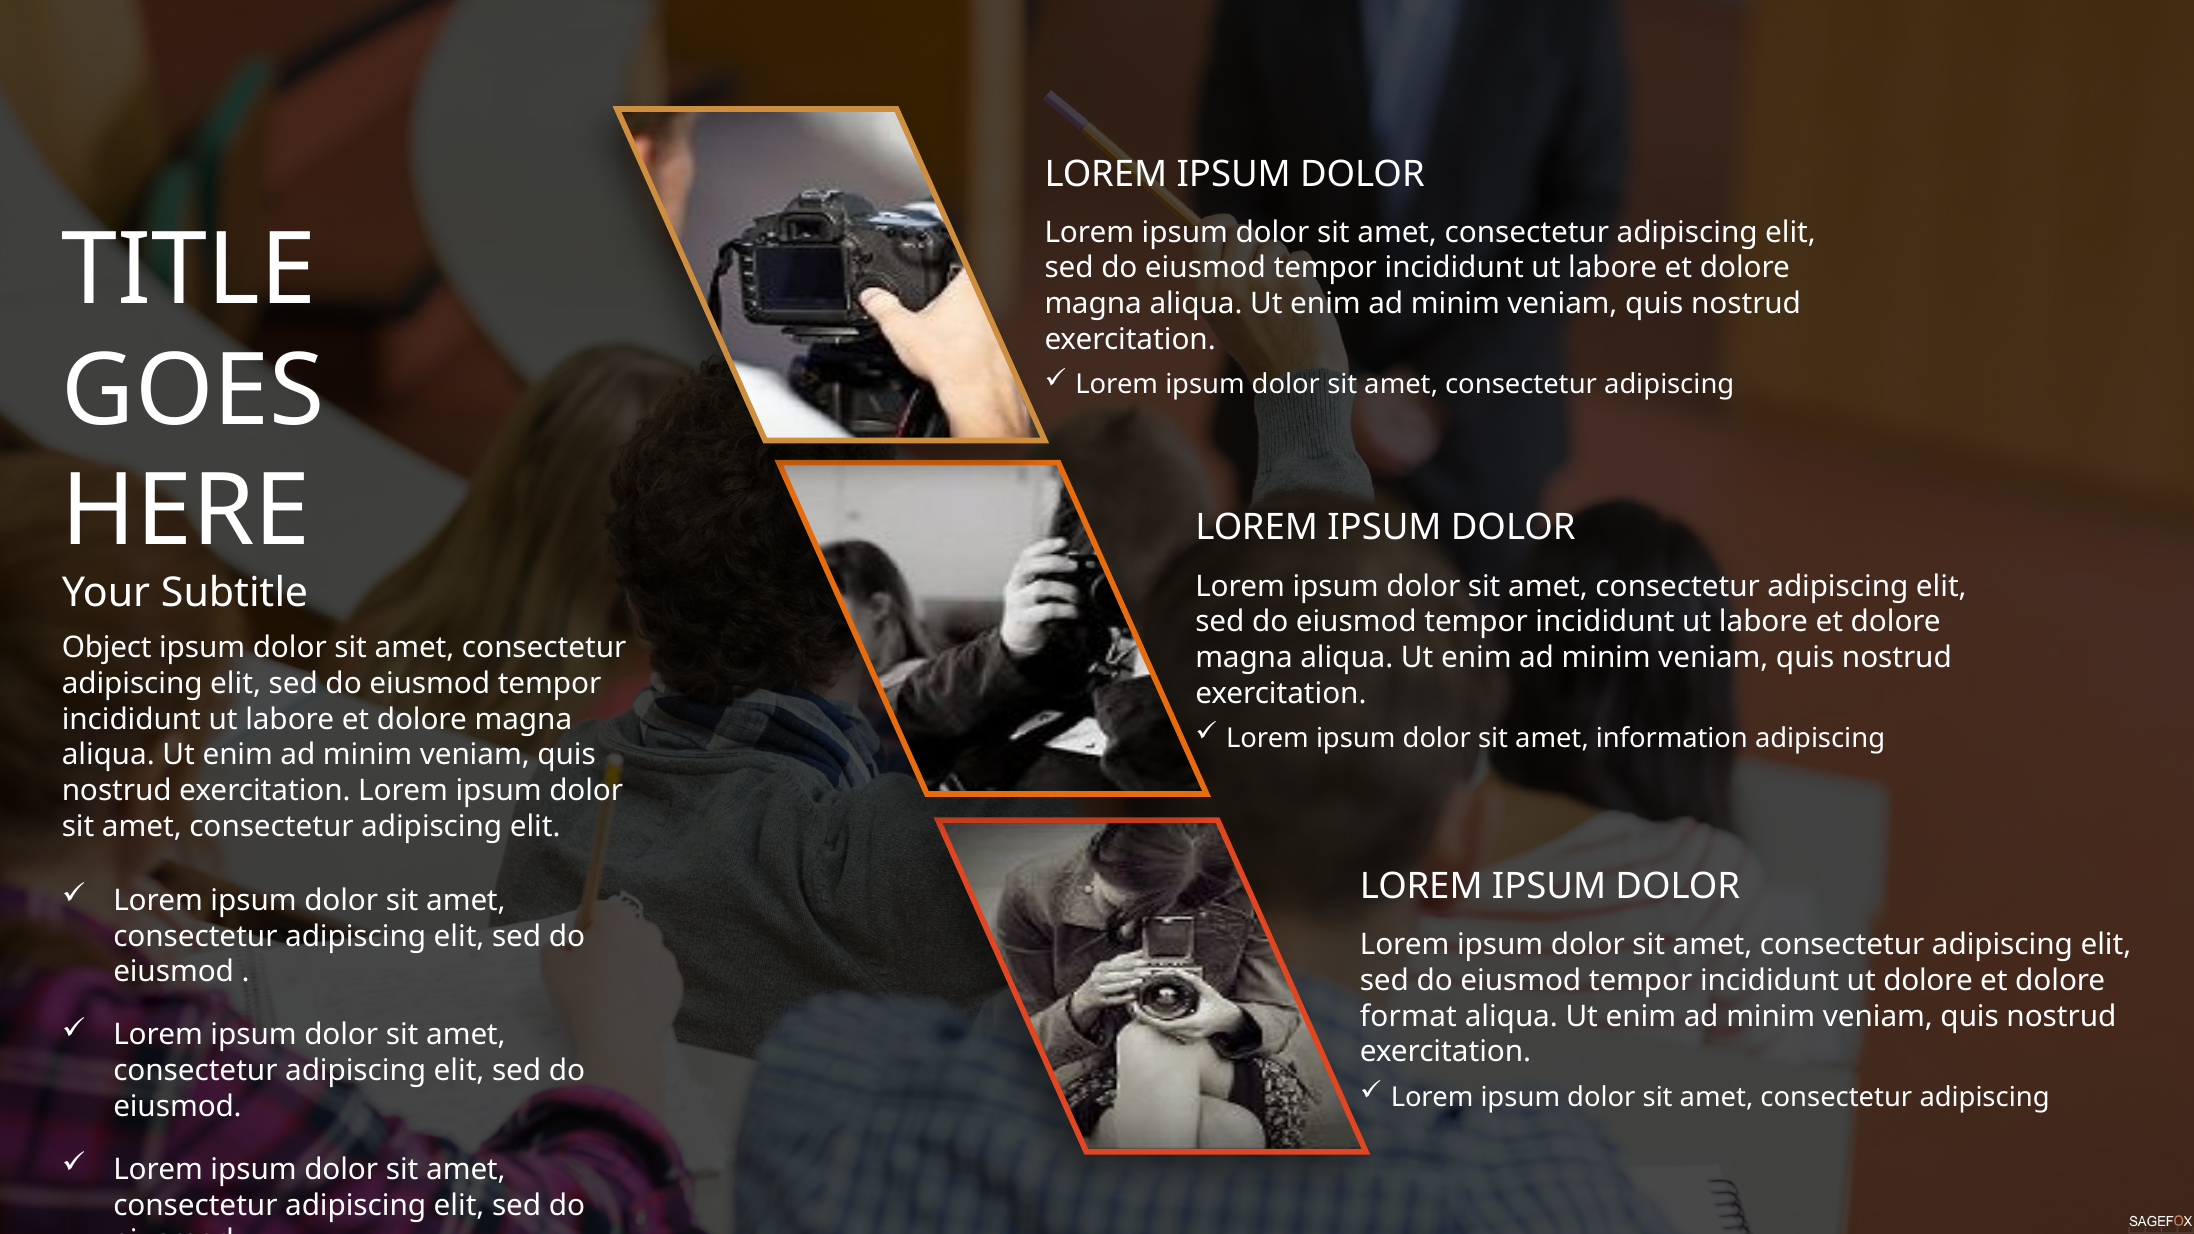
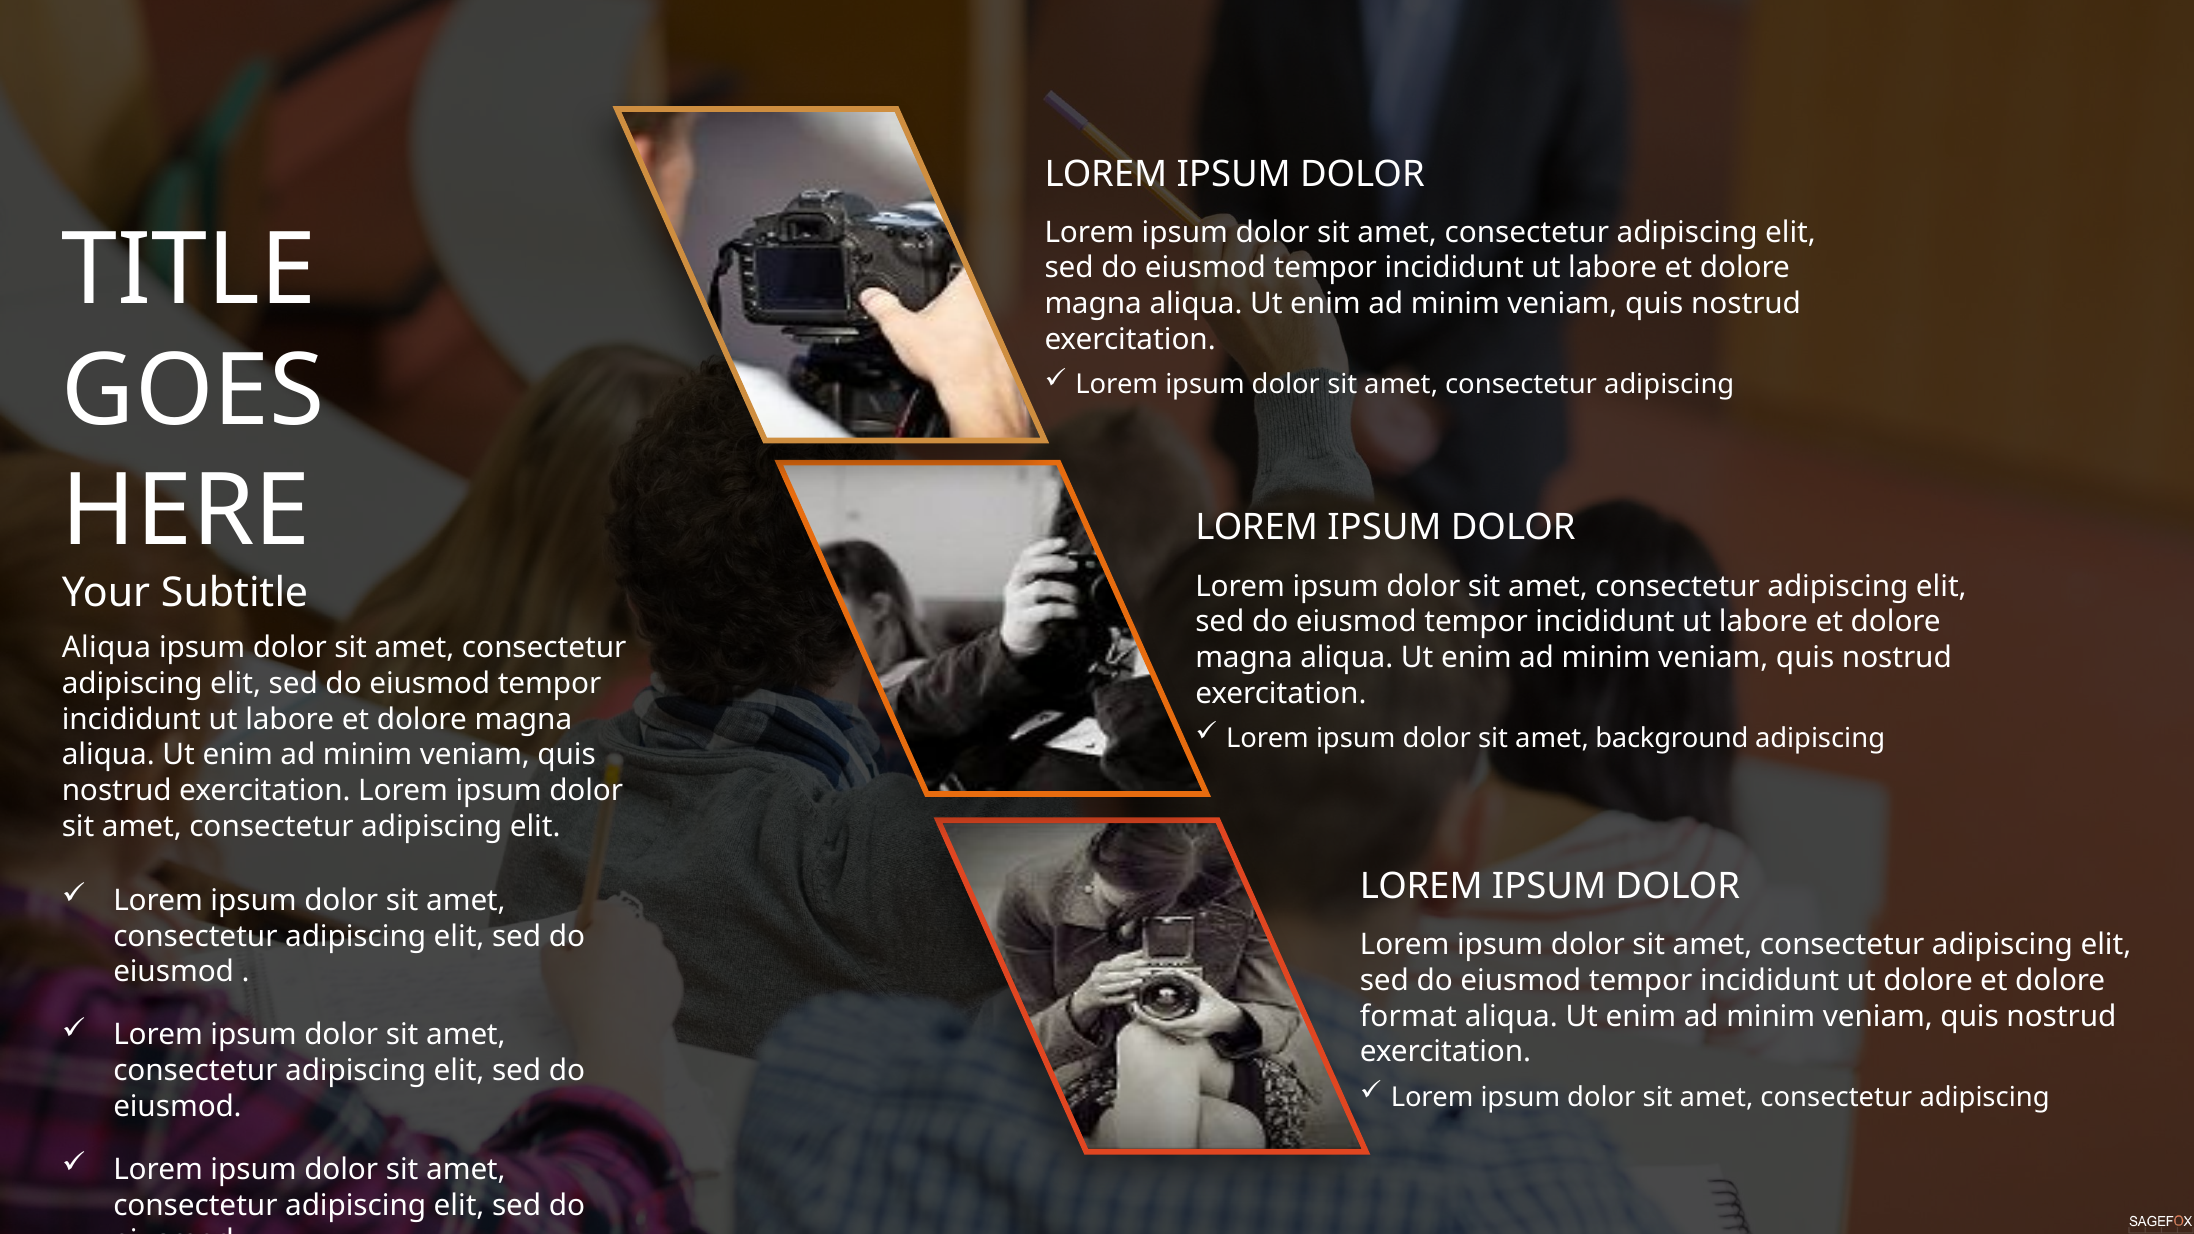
Object at (107, 648): Object -> Aliqua
information: information -> background
